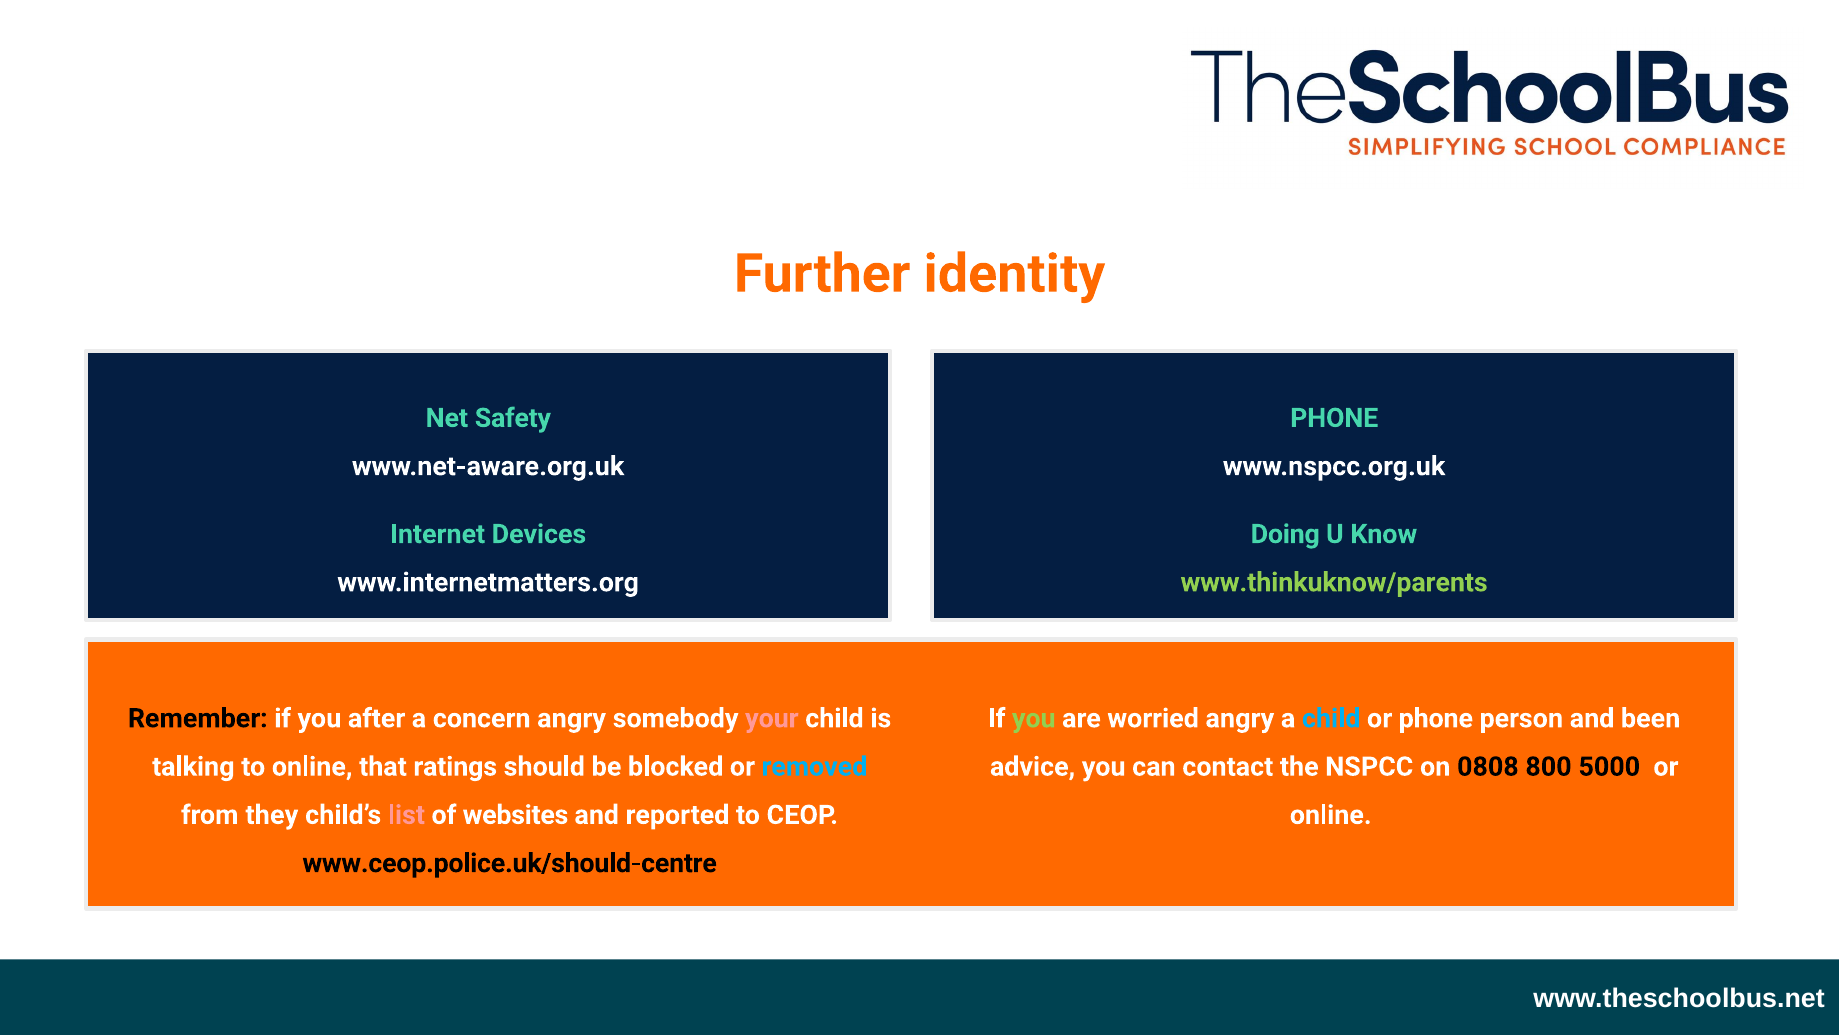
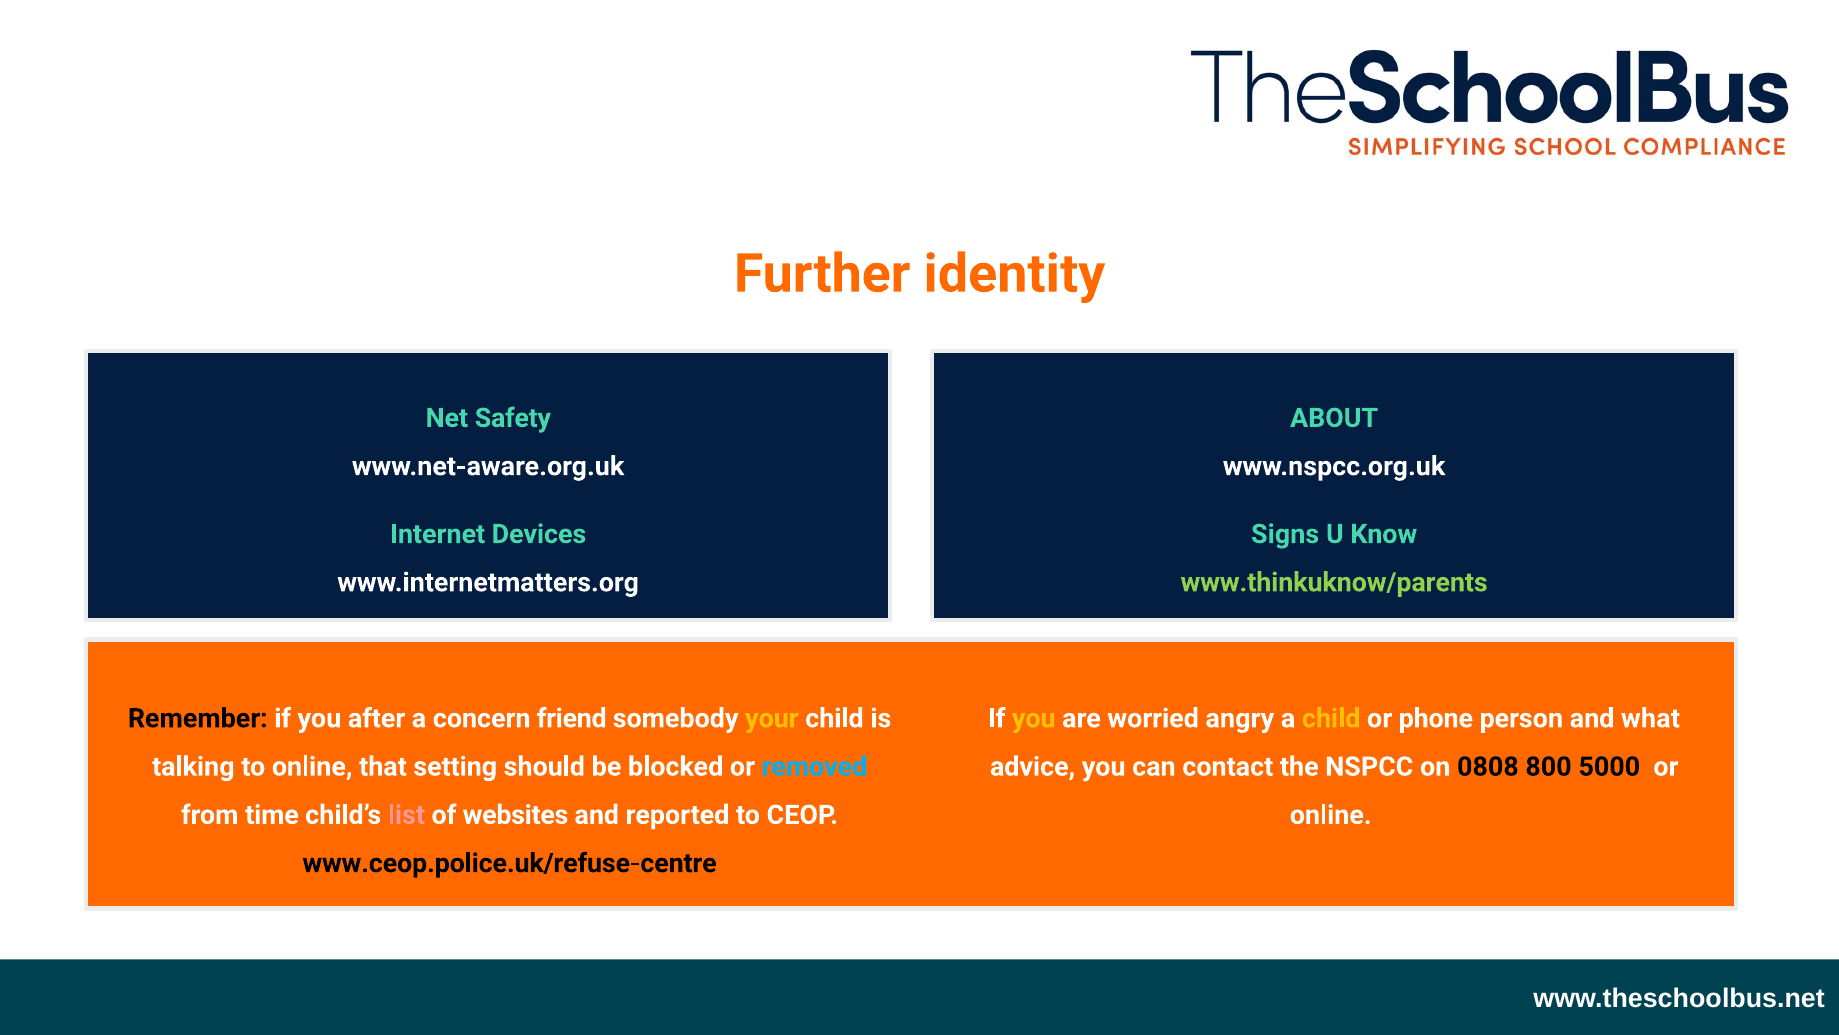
PHONE at (1334, 418): PHONE -> ABOUT
Doing: Doing -> Signs
concern angry: angry -> friend
your colour: pink -> yellow
you at (1034, 718) colour: light green -> yellow
child at (1331, 718) colour: light blue -> yellow
been: been -> what
ratings: ratings -> setting
they: they -> time
www.ceop.police.uk/should-centre: www.ceop.police.uk/should-centre -> www.ceop.police.uk/refuse-centre
